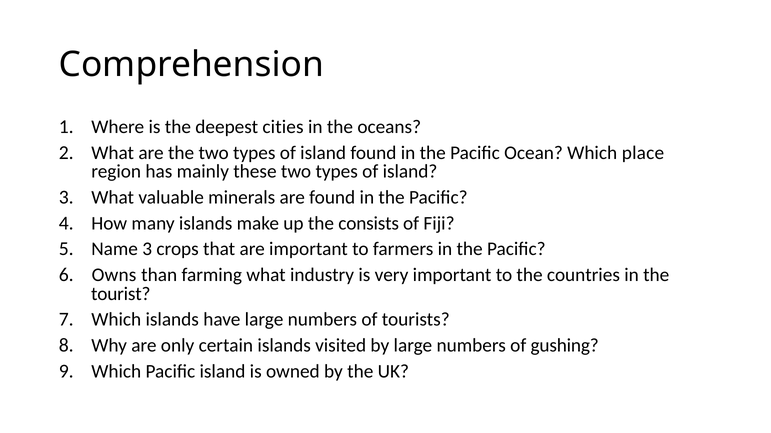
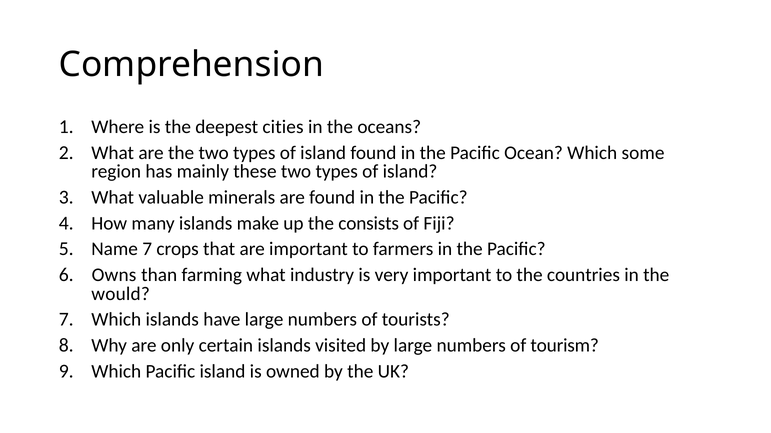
place: place -> some
Name 3: 3 -> 7
tourist: tourist -> would
gushing: gushing -> tourism
